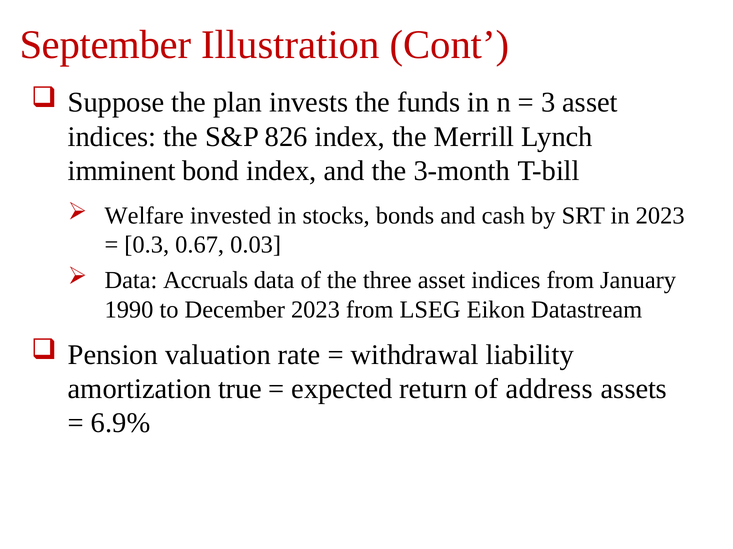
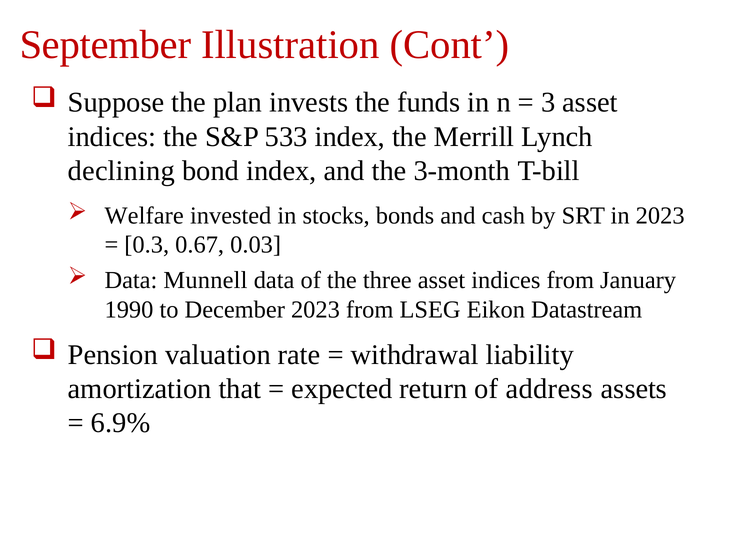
826: 826 -> 533
imminent: imminent -> declining
Accruals: Accruals -> Munnell
true: true -> that
